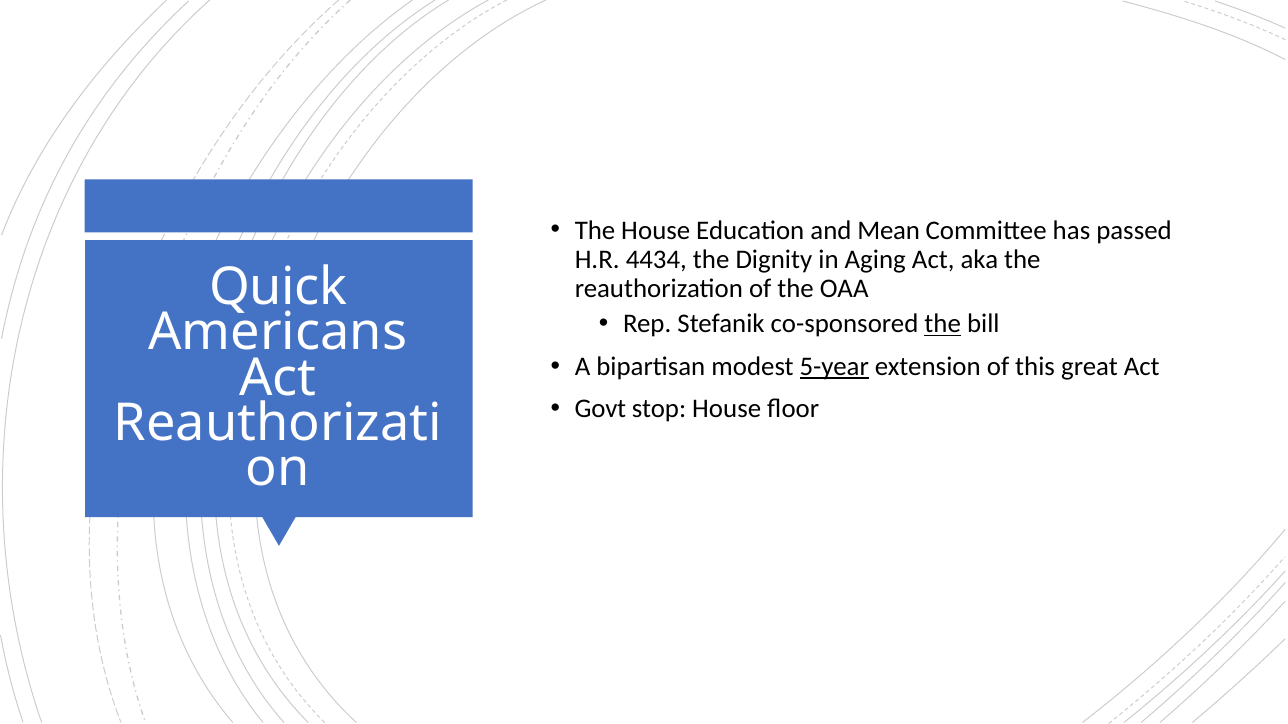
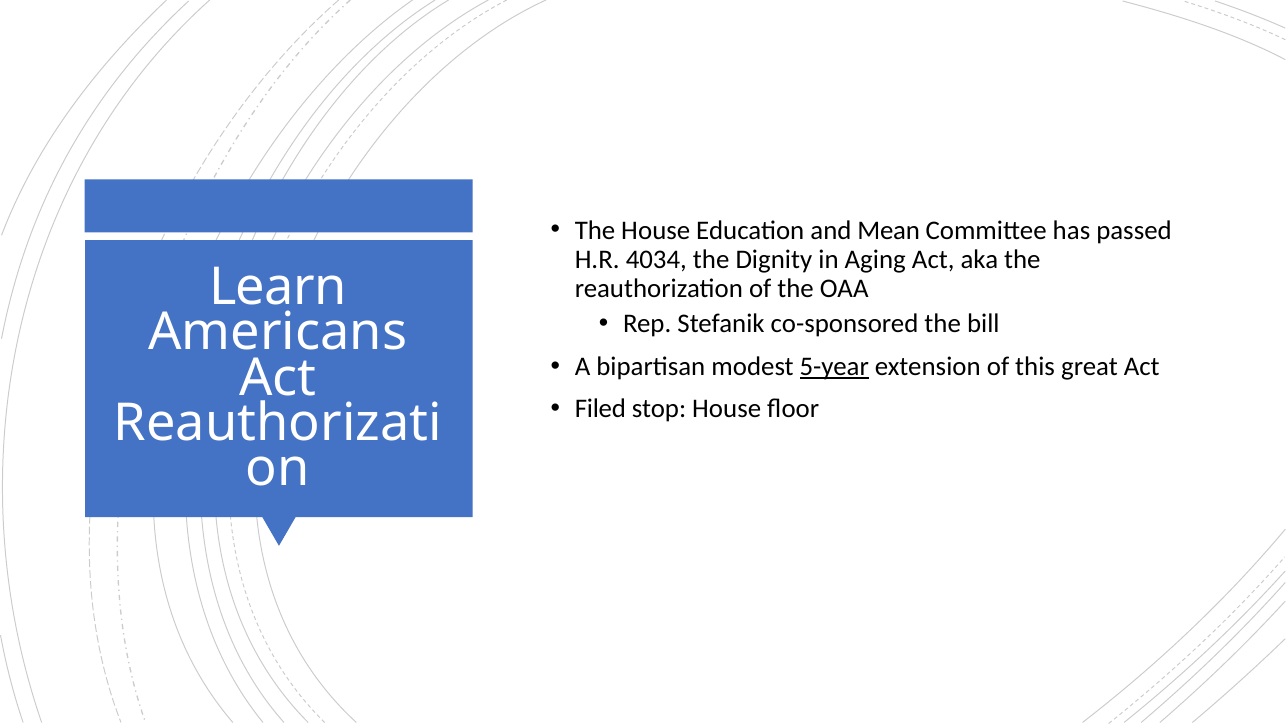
4434: 4434 -> 4034
Quick: Quick -> Learn
the at (943, 324) underline: present -> none
Govt: Govt -> Filed
